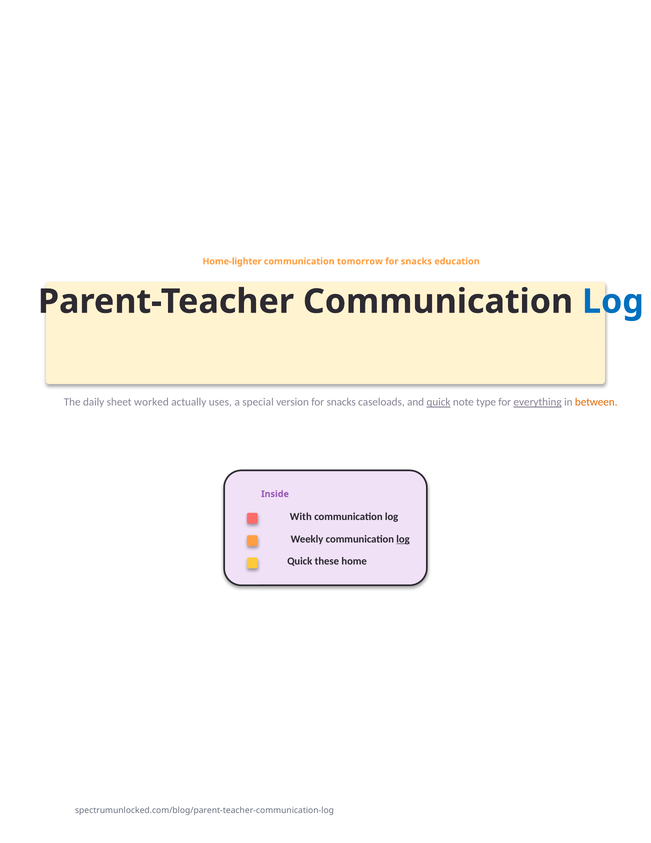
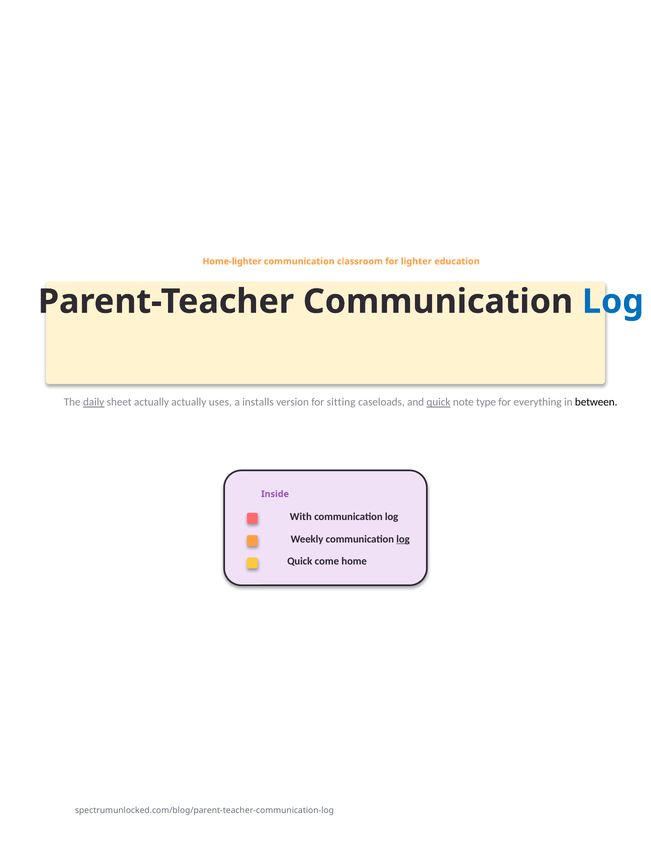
tomorrow: tomorrow -> classroom
snacks at (416, 261): snacks -> lighter
daily underline: none -> present
sheet worked: worked -> actually
special: special -> installs
version for snacks: snacks -> sitting
everything underline: present -> none
between colour: orange -> black
these: these -> come
